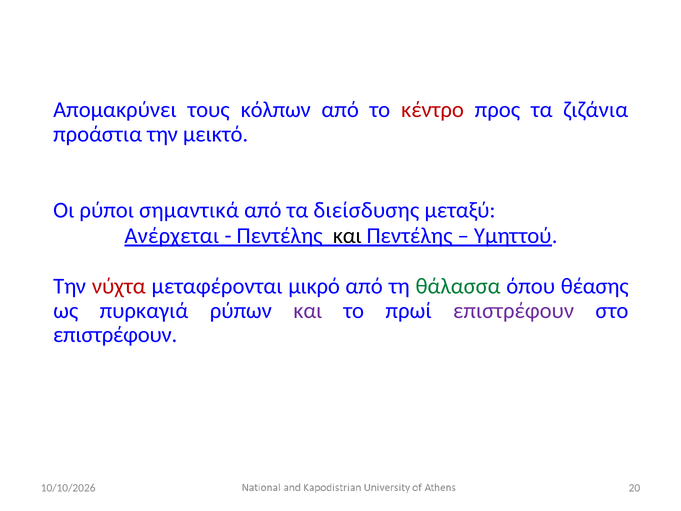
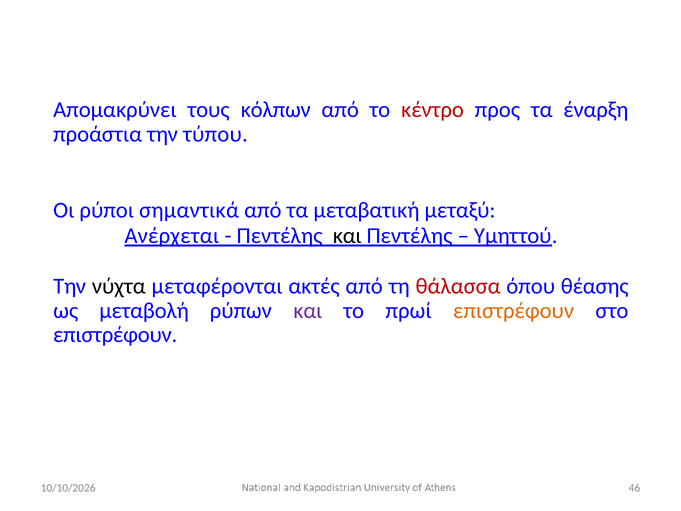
ζιζάνια: ζιζάνια -> έναρξη
μεικτό: μεικτό -> τύπου
διείσδυσης: διείσδυσης -> μεταβατική
νύχτα colour: red -> black
μικρό: μικρό -> ακτές
θάλασσα colour: green -> red
πυρκαγιά: πυρκαγιά -> μεταβολή
επιστρέφουν at (514, 310) colour: purple -> orange
20: 20 -> 46
